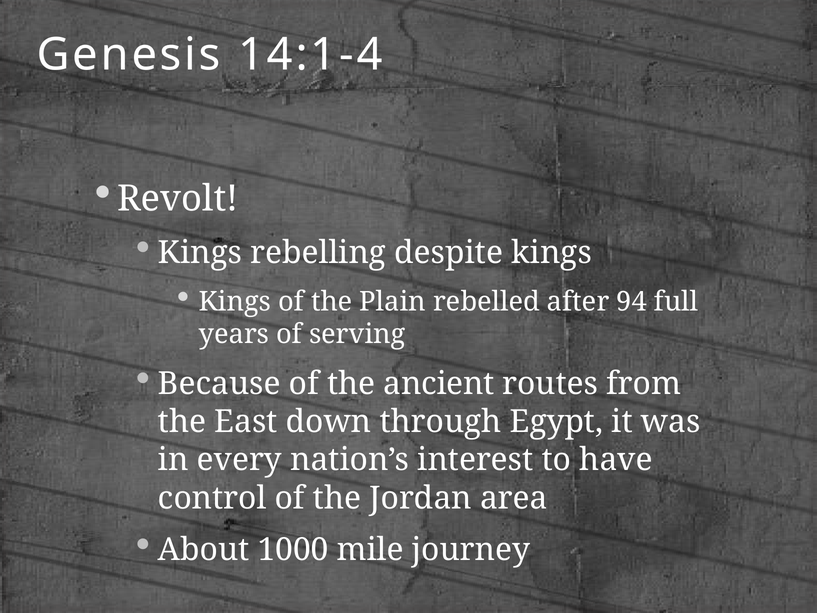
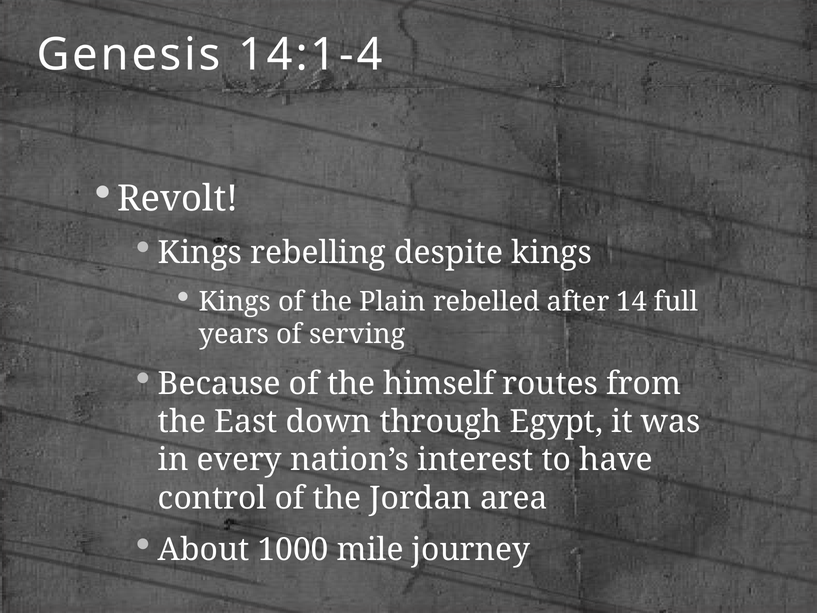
94: 94 -> 14
ancient: ancient -> himself
